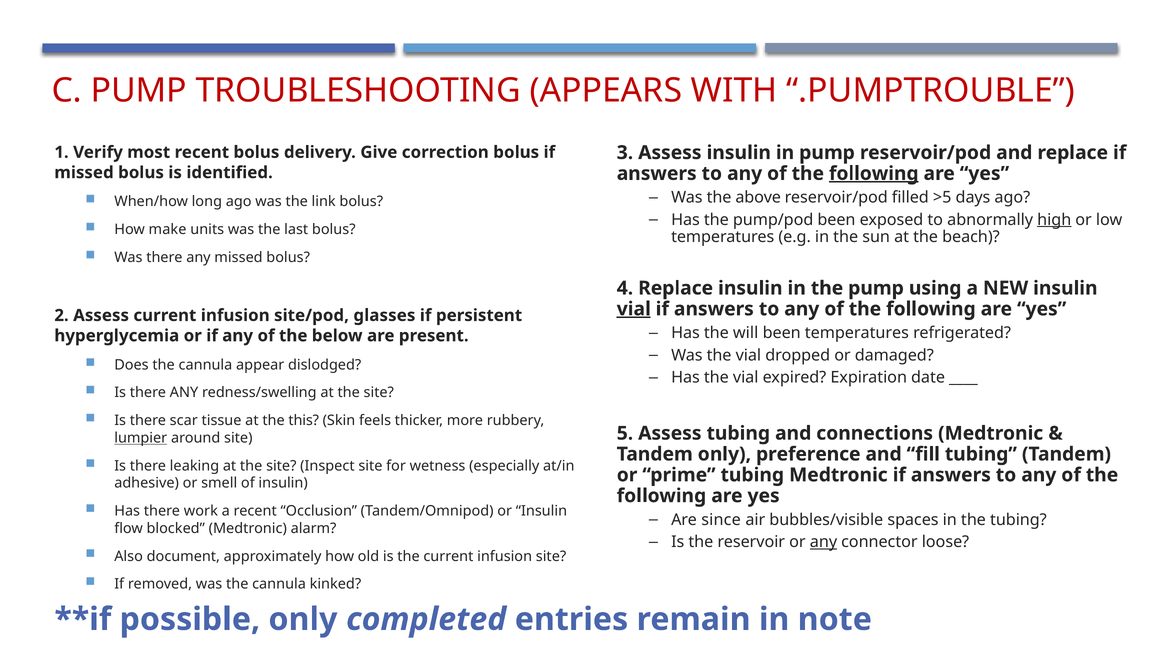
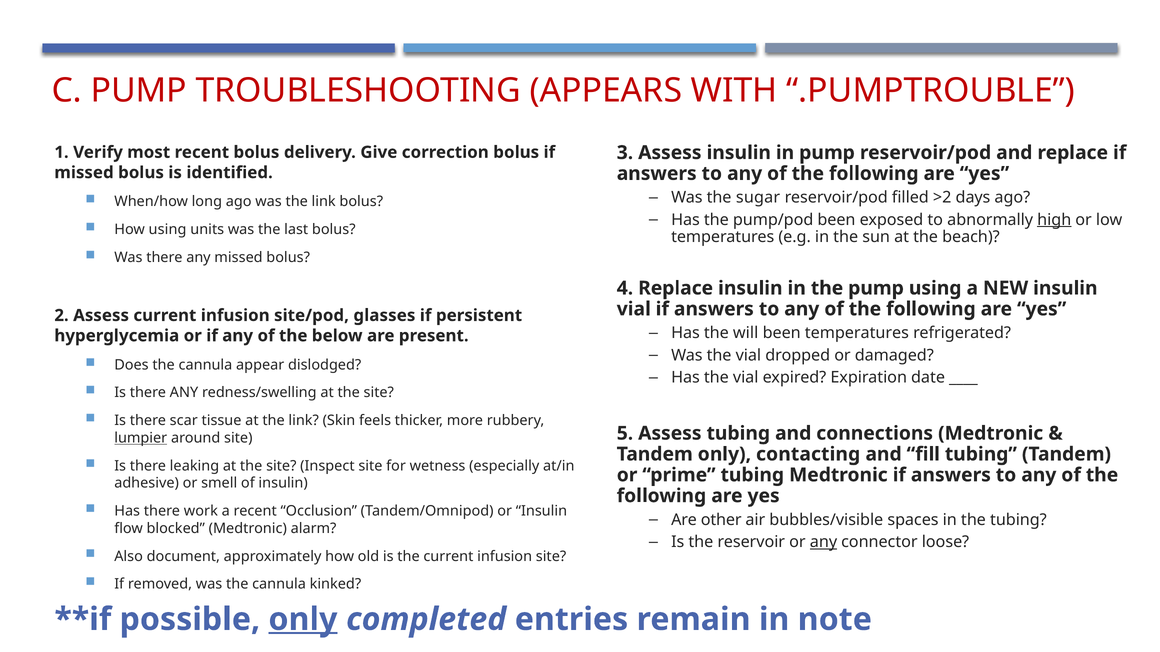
following at (874, 174) underline: present -> none
above: above -> sugar
>5: >5 -> >2
How make: make -> using
vial at (634, 309) underline: present -> none
at the this: this -> link
preference: preference -> contacting
since: since -> other
only at (303, 620) underline: none -> present
